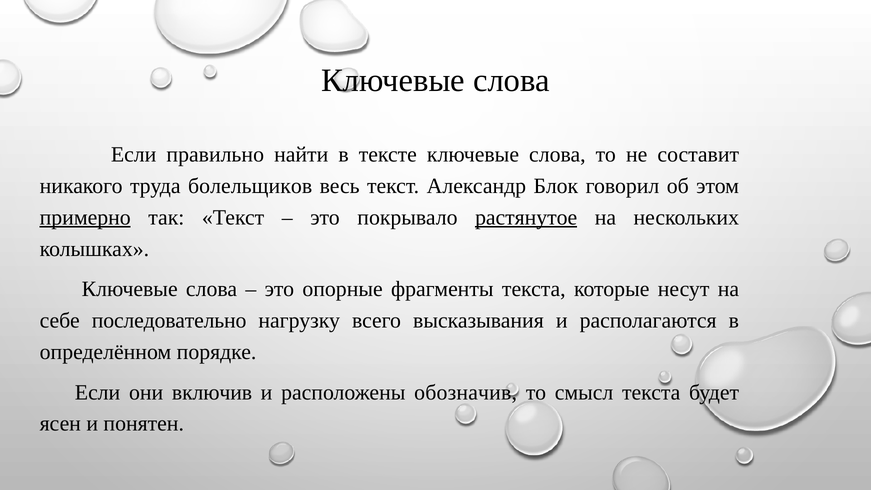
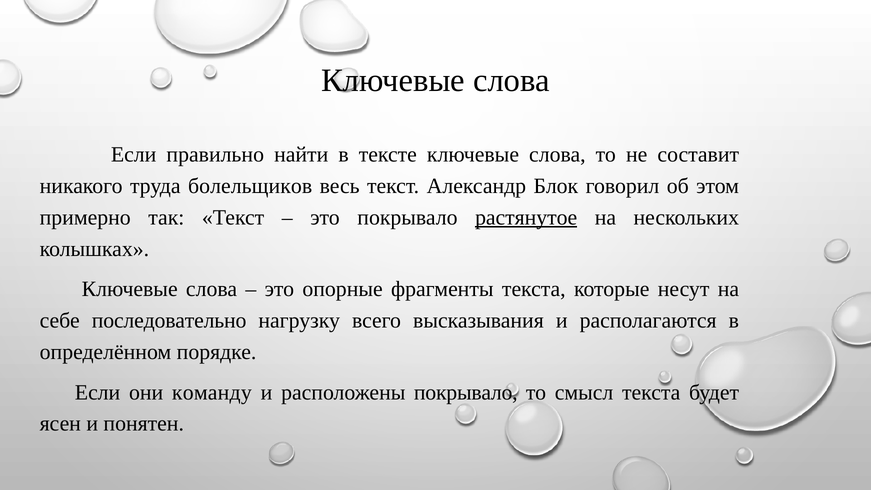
примерно underline: present -> none
включив: включив -> команду
расположены обозначив: обозначив -> покрывало
